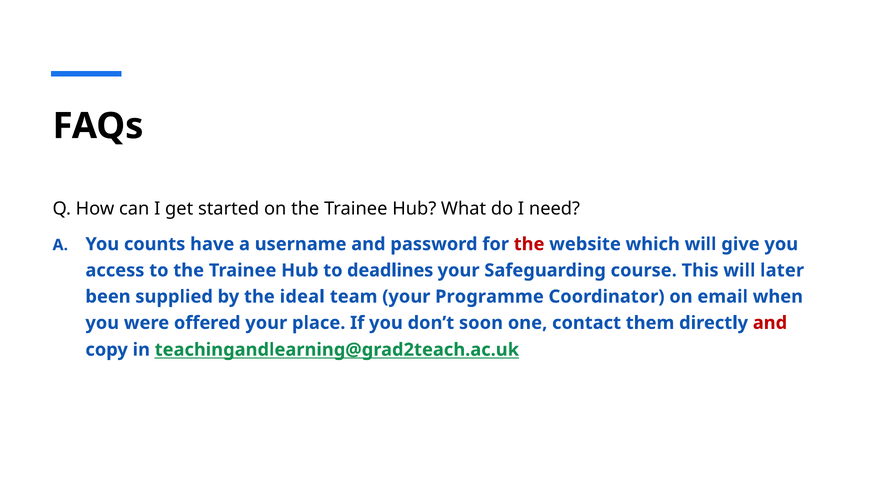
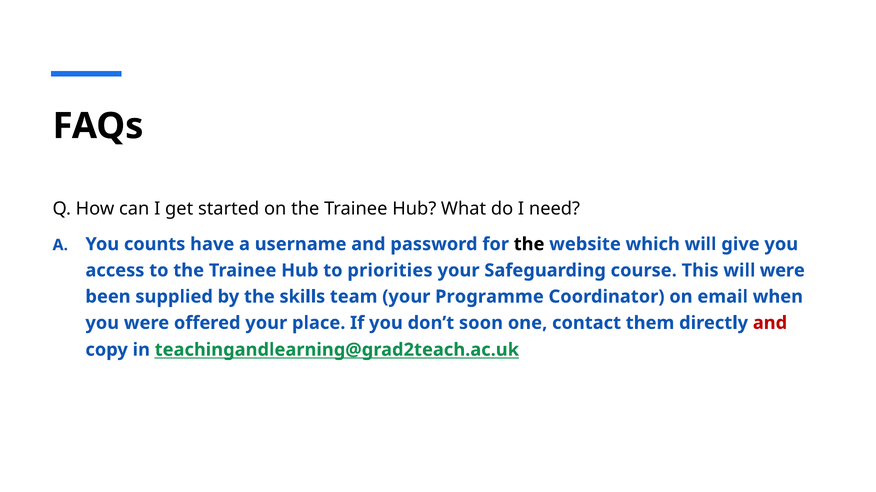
the at (529, 245) colour: red -> black
deadlines: deadlines -> priorities
will later: later -> were
ideal: ideal -> skills
